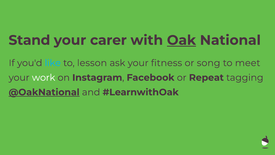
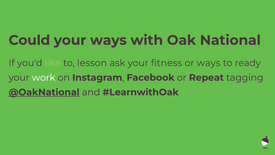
Stand: Stand -> Could
your carer: carer -> ways
Oak underline: present -> none
like colour: light blue -> light green
or song: song -> ways
meet: meet -> ready
